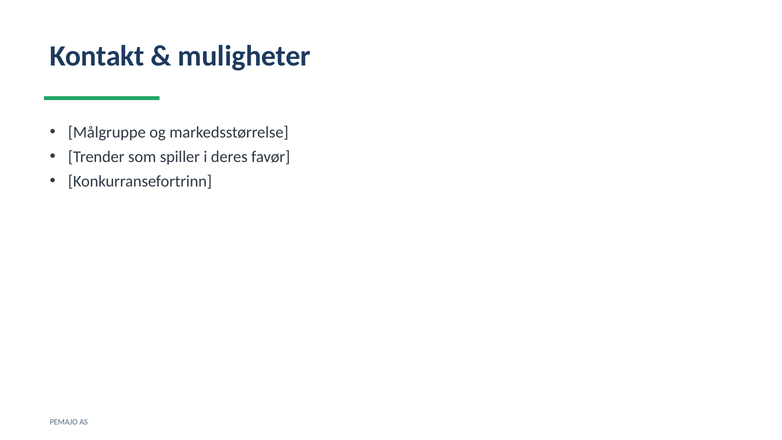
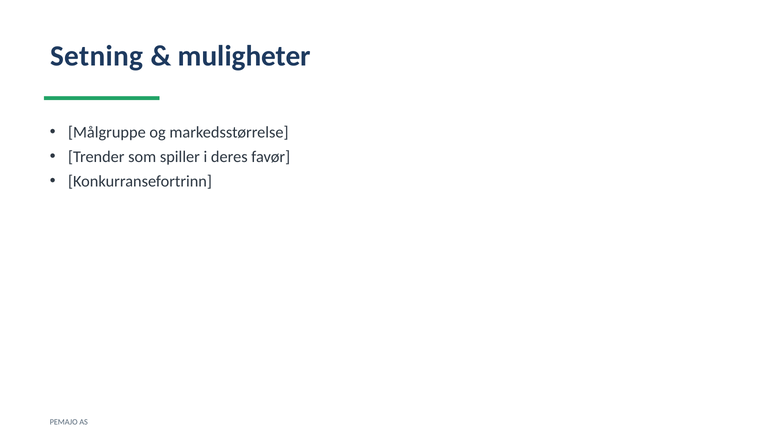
Kontakt: Kontakt -> Setning
